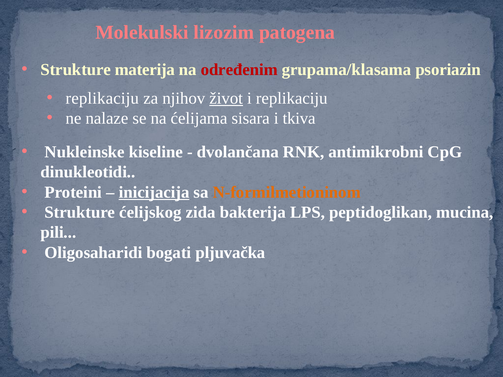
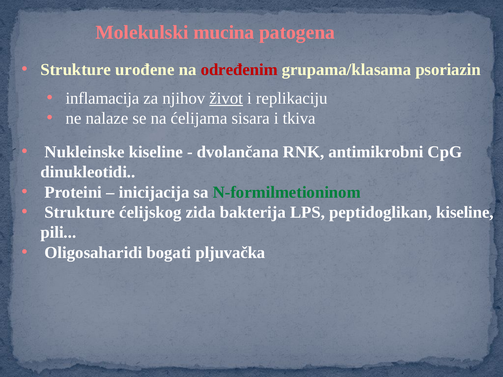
lizozim: lizozim -> mucina
materija: materija -> urođene
replikaciju at (102, 98): replikaciju -> inflamacija
inicijacija underline: present -> none
N-formilmetioninom colour: orange -> green
peptidoglikan mucina: mucina -> kiseline
